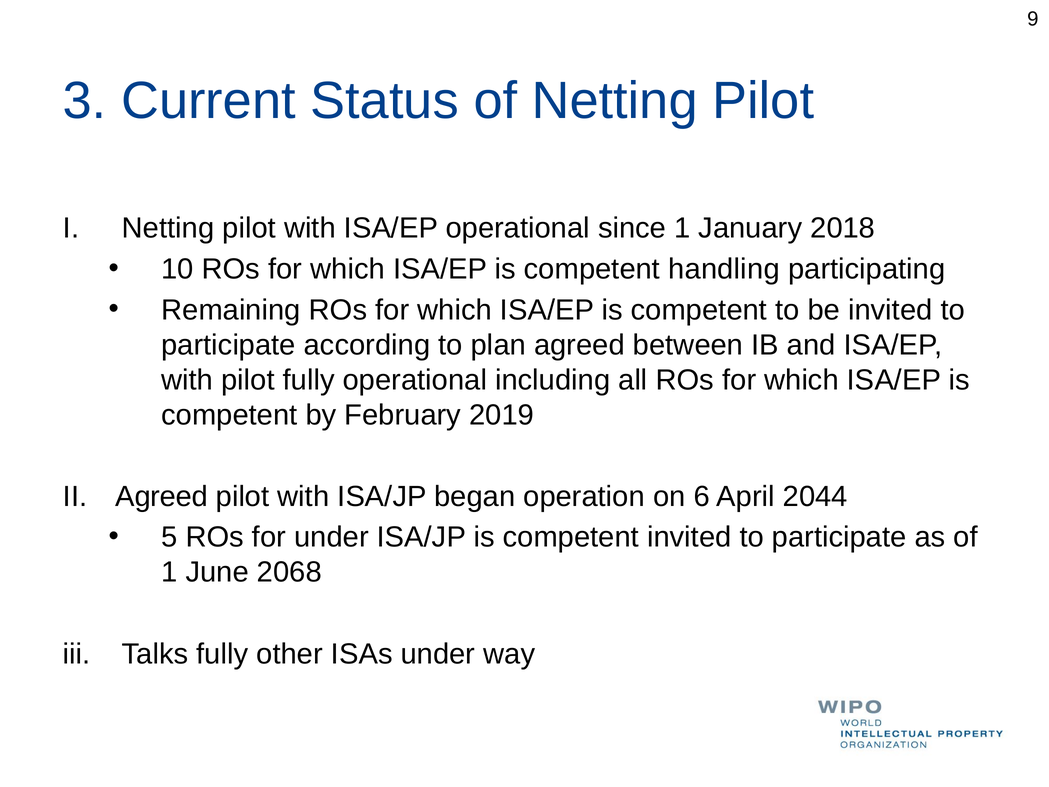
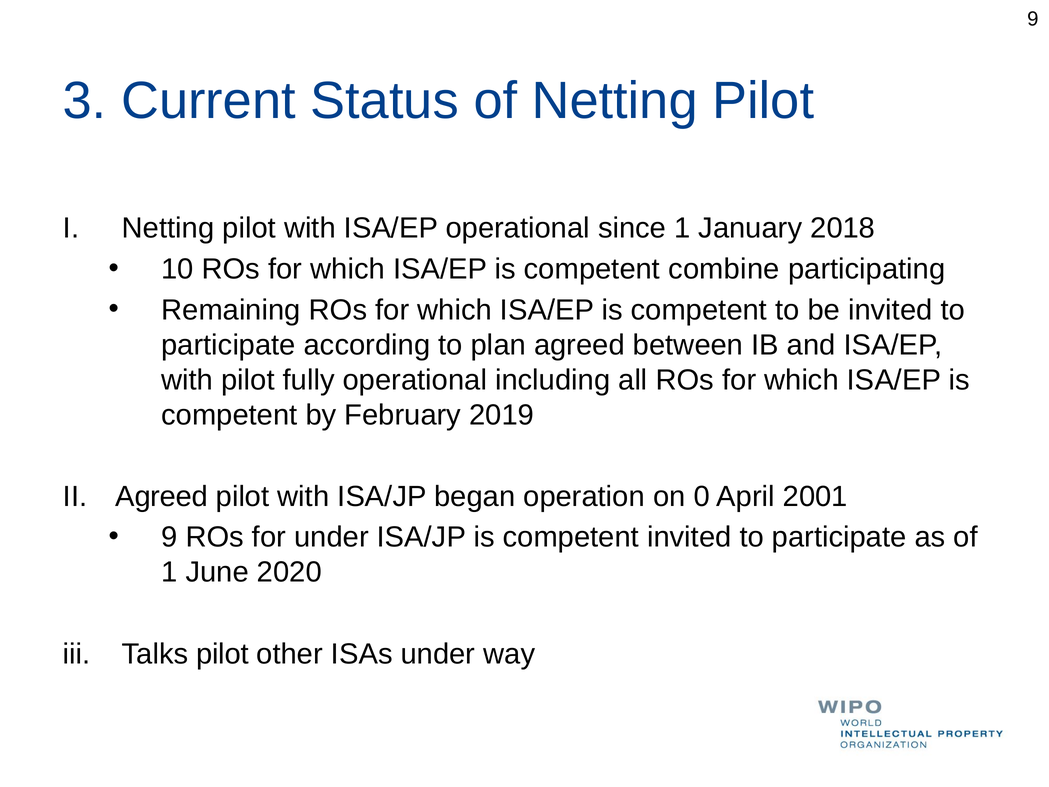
handling: handling -> combine
6: 6 -> 0
2044: 2044 -> 2001
5 at (169, 537): 5 -> 9
2068: 2068 -> 2020
Talks fully: fully -> pilot
